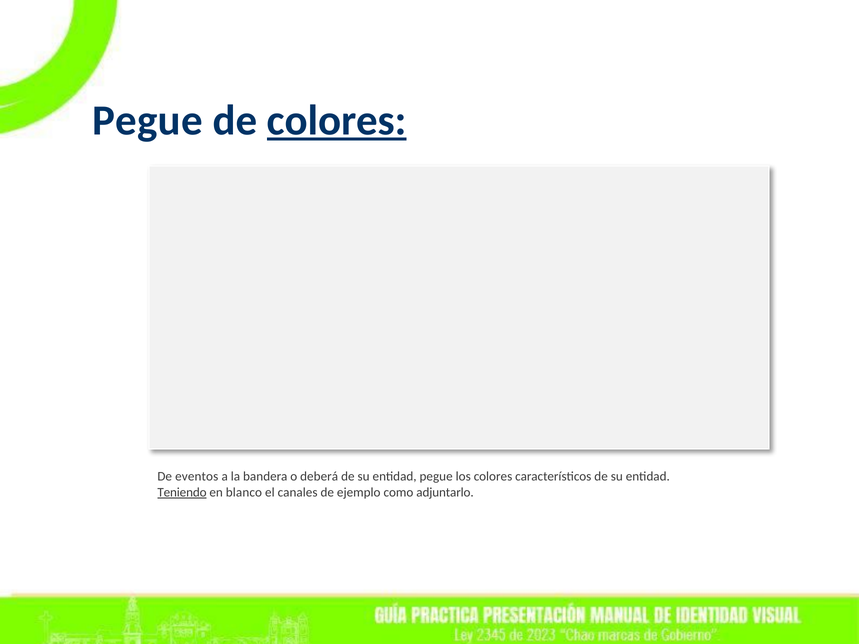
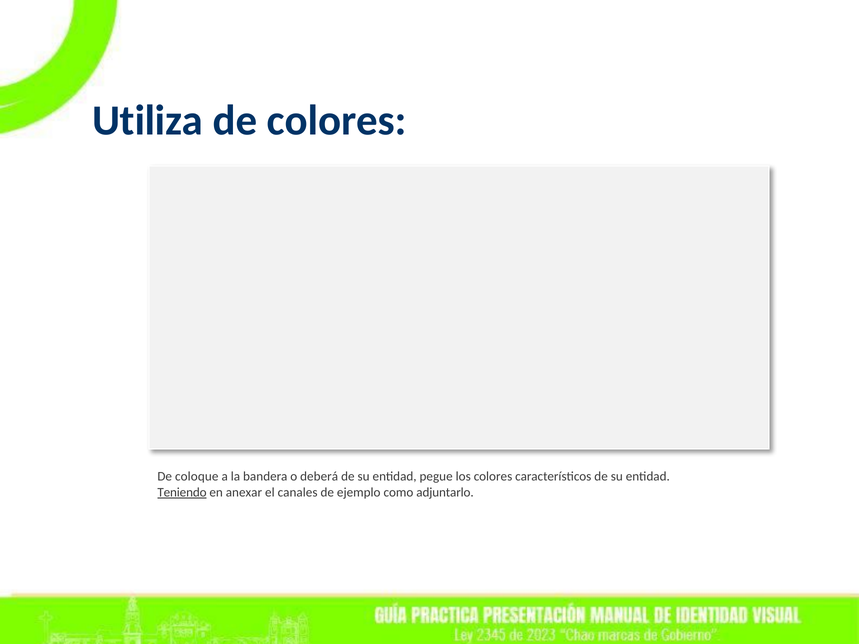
Pegue at (147, 121): Pegue -> Utiliza
colores at (337, 121) underline: present -> none
eventos: eventos -> coloque
blanco: blanco -> anexar
